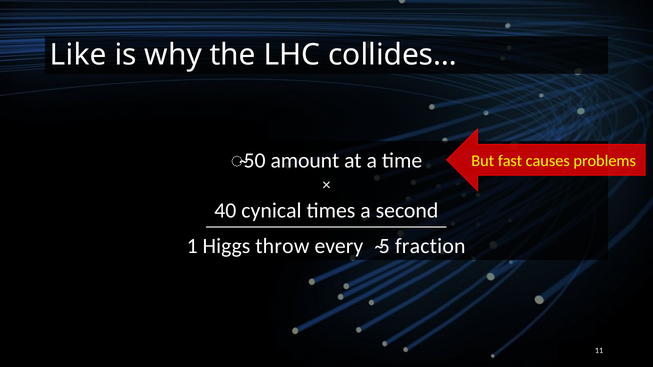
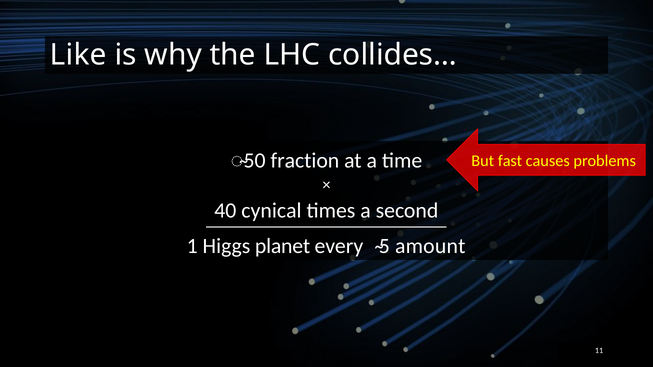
amount: amount -> fraction
throw: throw -> planet
fraction: fraction -> amount
